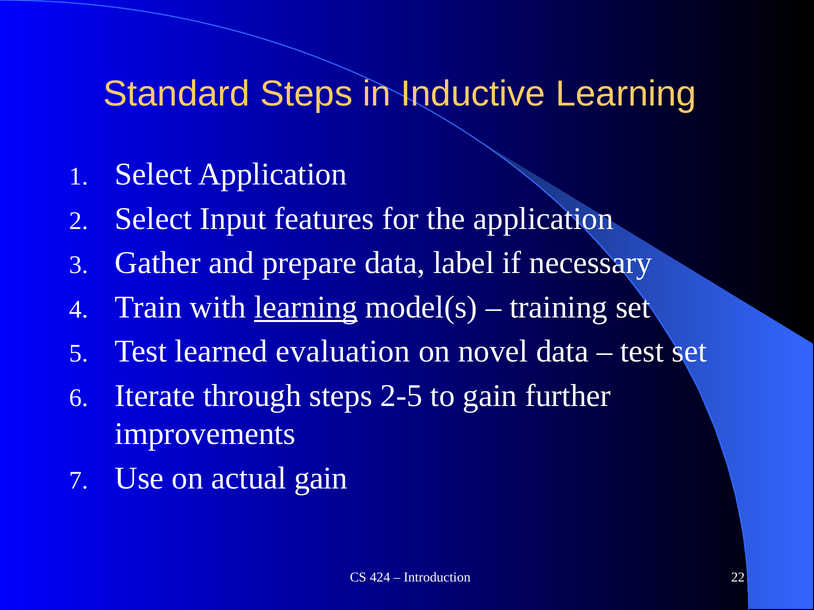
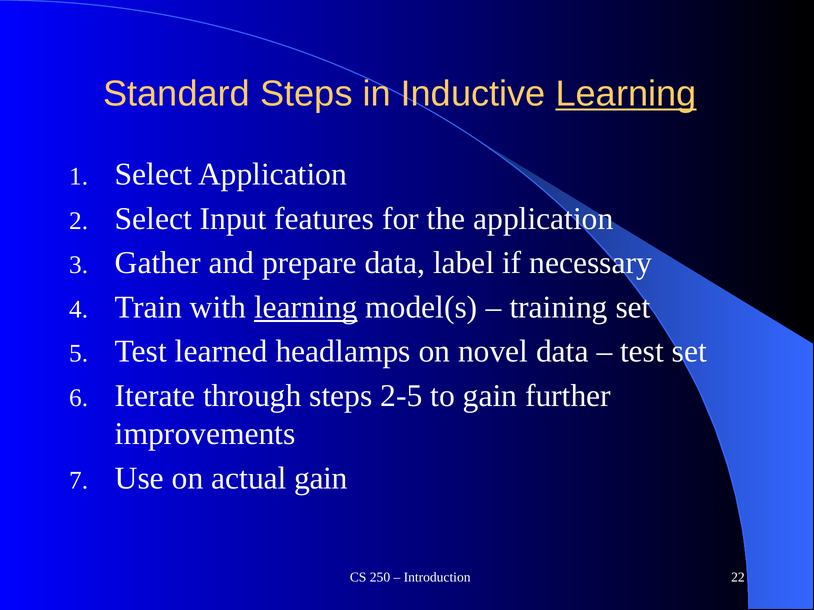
Learning at (626, 94) underline: none -> present
evaluation: evaluation -> headlamps
424: 424 -> 250
